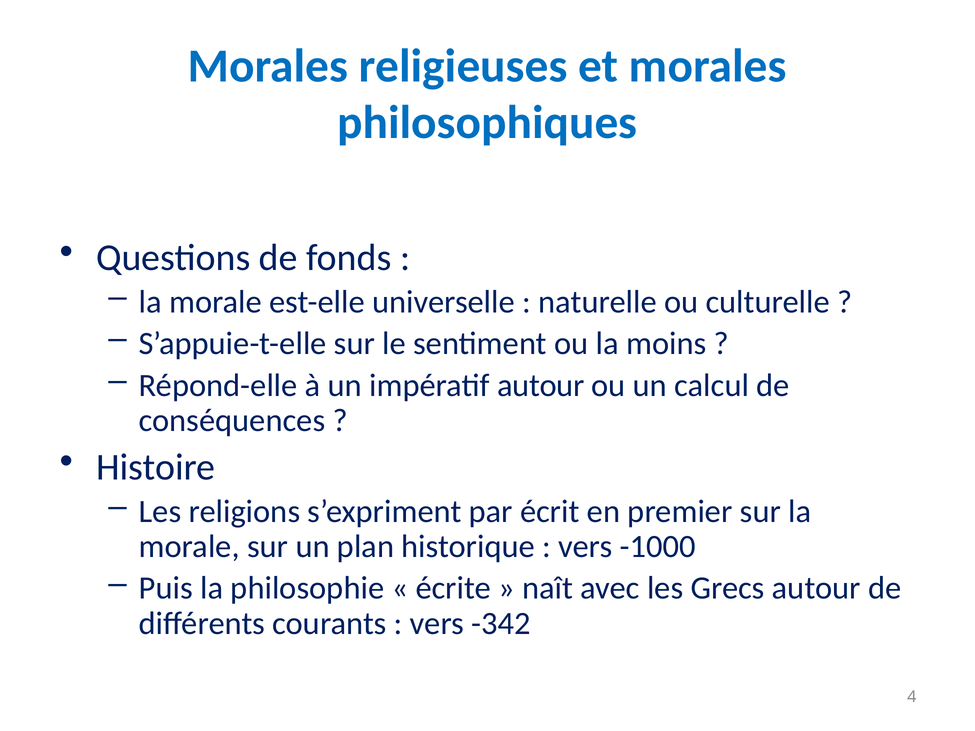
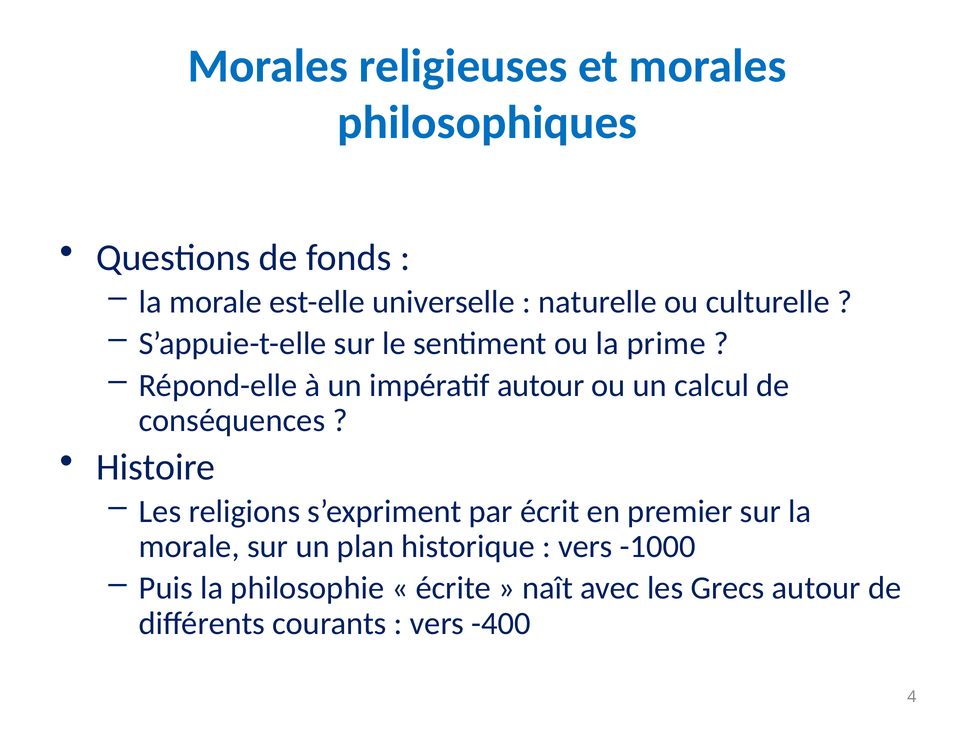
moins: moins -> prime
-342: -342 -> -400
